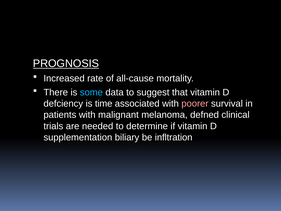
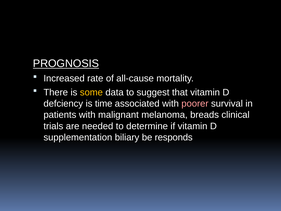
some colour: light blue -> yellow
defned: defned -> breads
infltration: infltration -> responds
